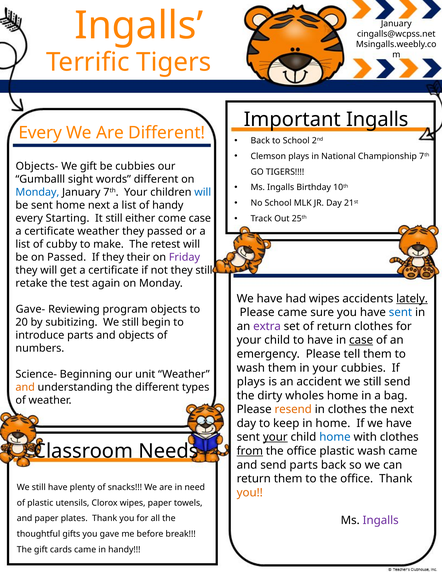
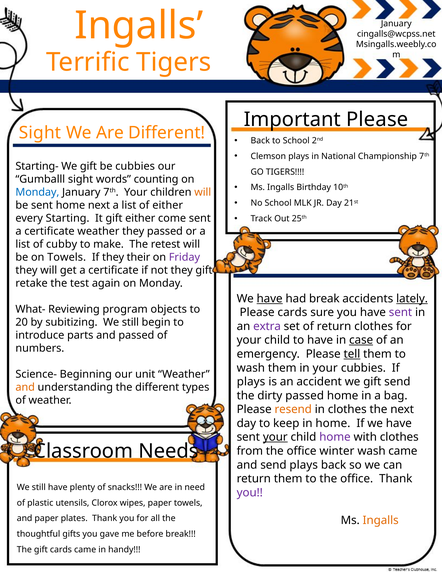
Important Ingalls: Ingalls -> Please
Every at (40, 133): Every -> Sight
Objects-: Objects- -> Starting-
words different: different -> counting
will at (203, 192) colour: blue -> orange
of handy: handy -> either
It still: still -> gift
come case: case -> sent
on Passed: Passed -> Towels
they still: still -> gift
have at (270, 299) underline: none -> present
had wipes: wipes -> break
Gave-: Gave- -> What-
Please came: came -> cards
sent at (400, 312) colour: blue -> purple
and objects: objects -> passed
tell underline: none -> present
accident we still: still -> gift
dirty wholes: wholes -> passed
home at (335, 437) colour: blue -> purple
from underline: present -> none
office plastic: plastic -> winter
send parts: parts -> plays
you at (250, 493) colour: orange -> purple
Ingalls at (381, 520) colour: purple -> orange
